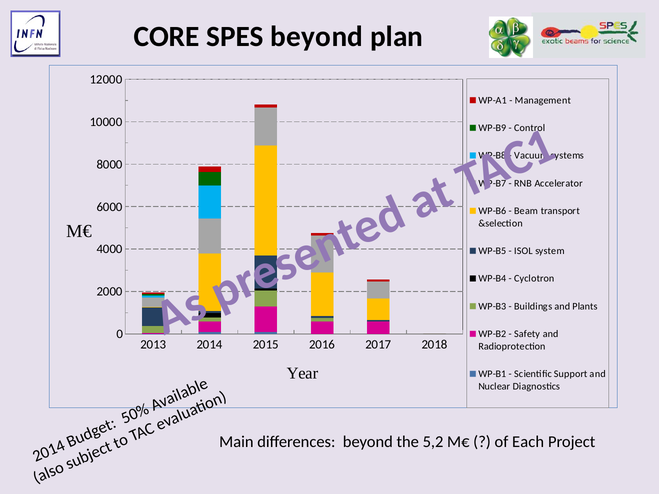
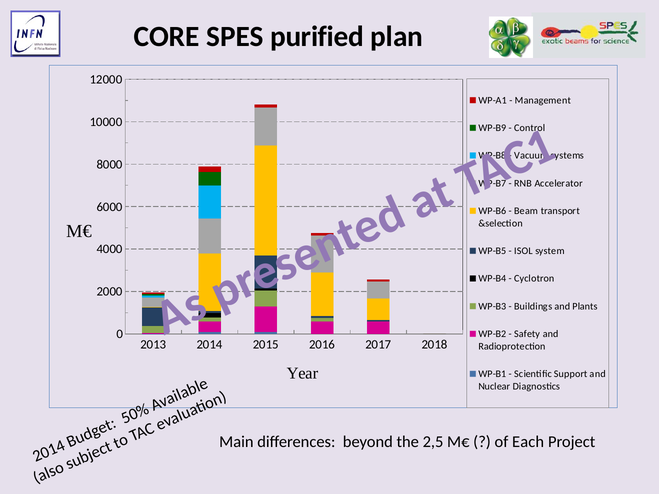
SPES beyond: beyond -> purified
5,2: 5,2 -> 2,5
